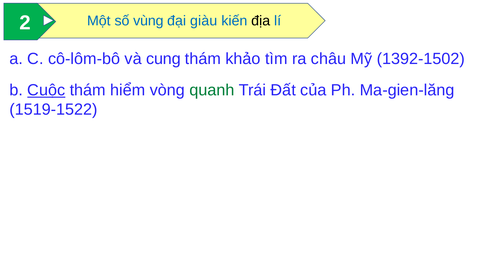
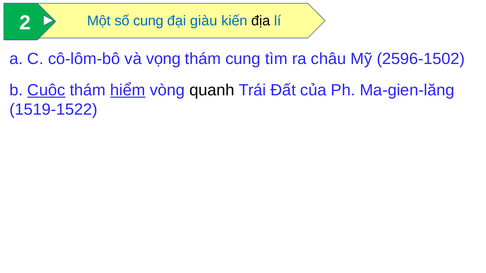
số vùng: vùng -> cung
cung: cung -> vọng
thám khảo: khảo -> cung
1392-1502: 1392-1502 -> 2596-1502
hiểm underline: none -> present
quanh colour: green -> black
